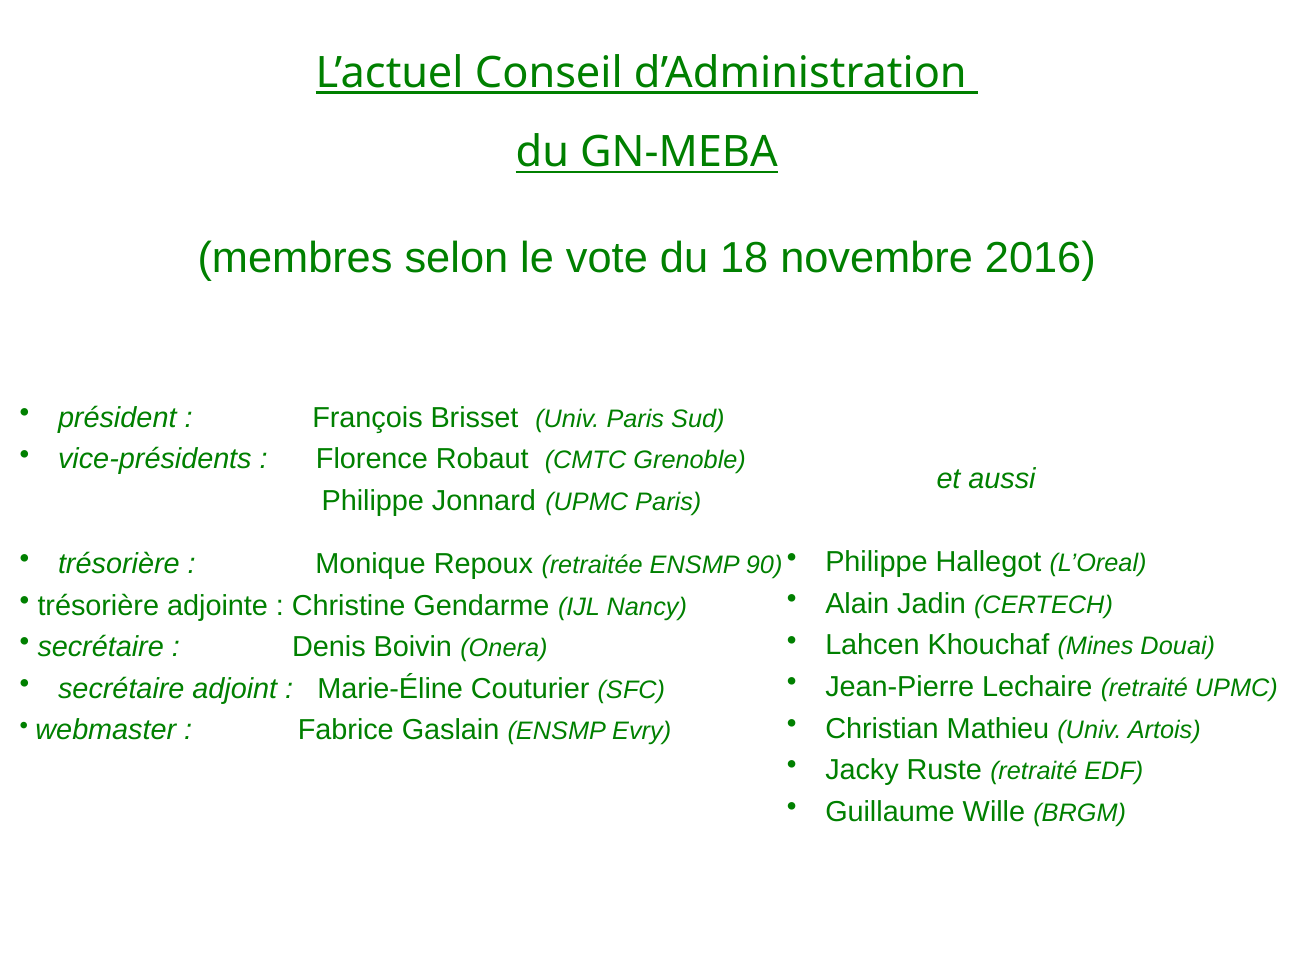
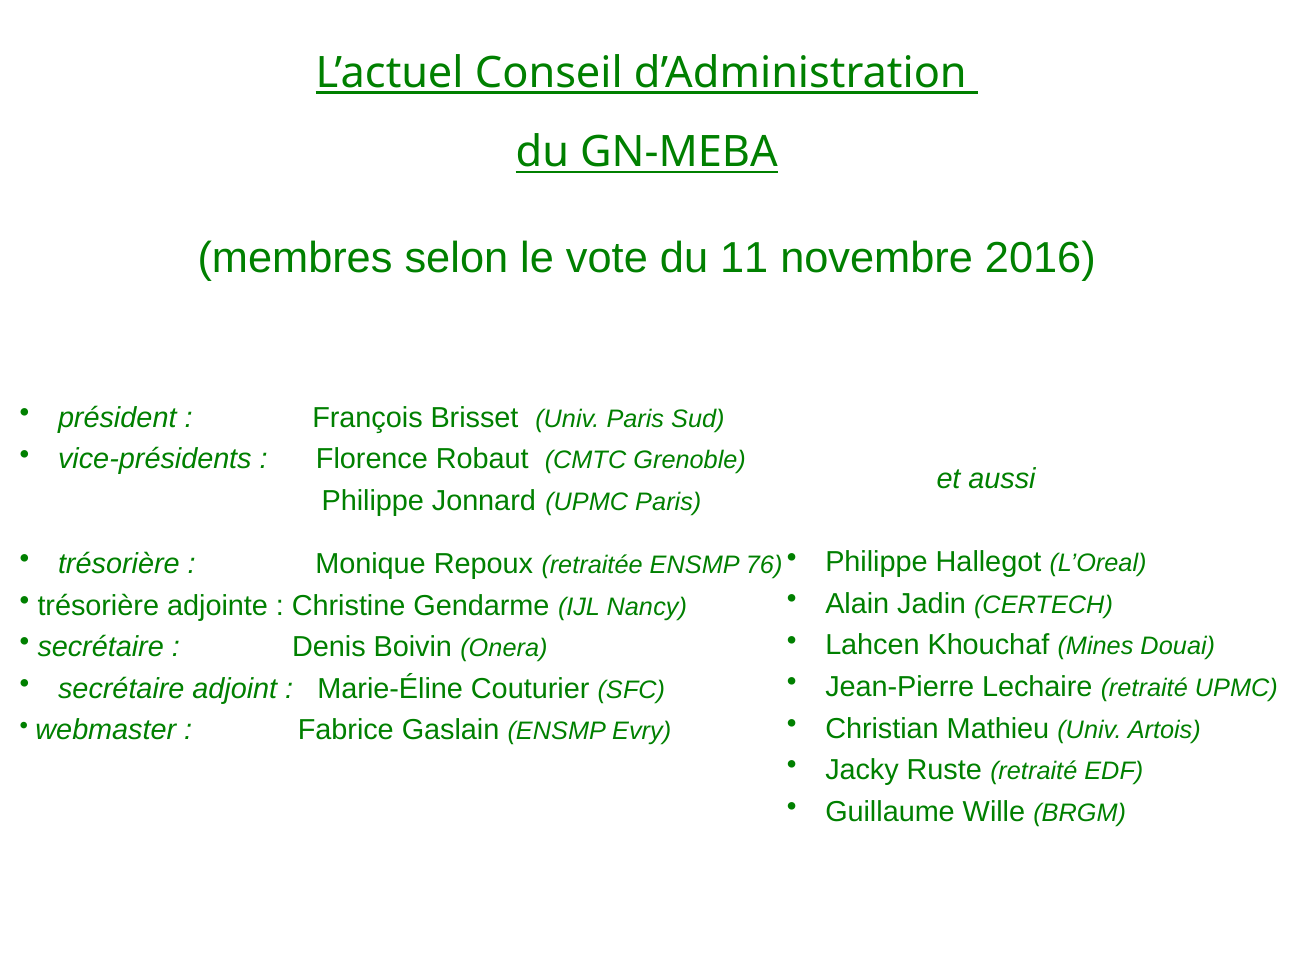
18: 18 -> 11
90: 90 -> 76
